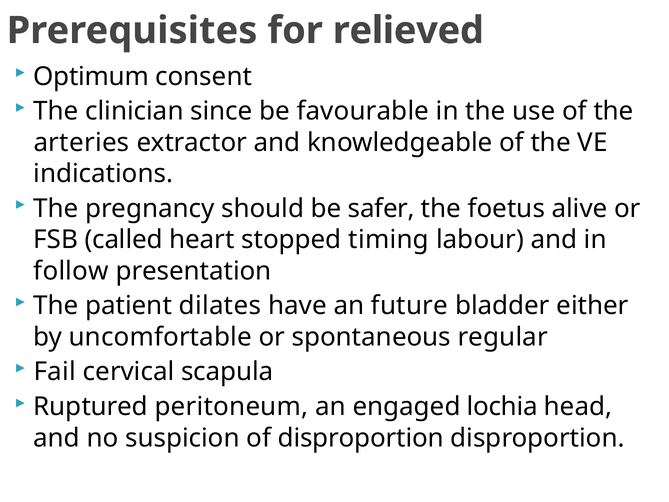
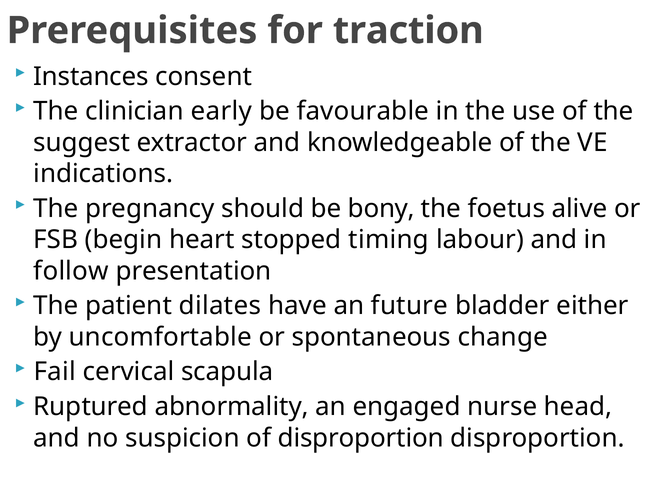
relieved: relieved -> traction
Optimum: Optimum -> Instances
since: since -> early
arteries: arteries -> suggest
safer: safer -> bony
called: called -> begin
regular: regular -> change
peritoneum: peritoneum -> abnormality
lochia: lochia -> nurse
